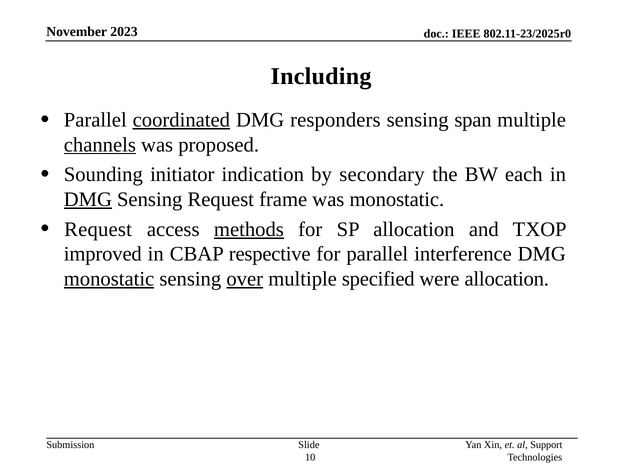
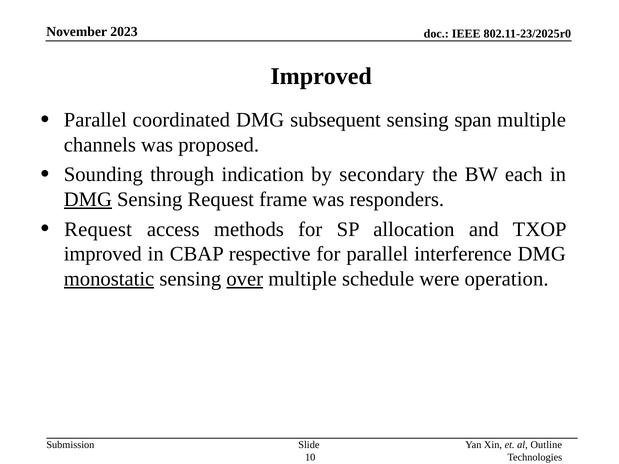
Including at (321, 76): Including -> Improved
coordinated underline: present -> none
responders: responders -> subsequent
channels underline: present -> none
initiator: initiator -> through
was monostatic: monostatic -> responders
methods underline: present -> none
specified: specified -> schedule
were allocation: allocation -> operation
Support: Support -> Outline
